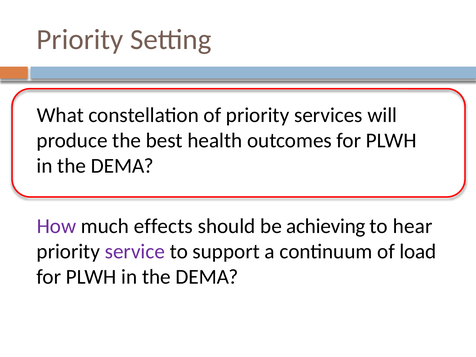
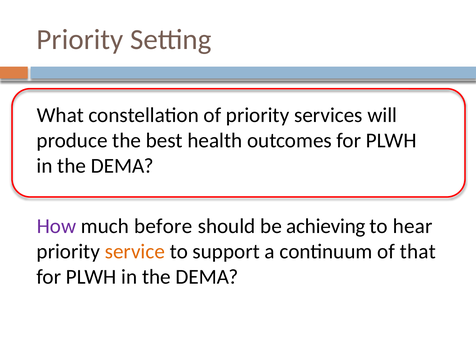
effects: effects -> before
service colour: purple -> orange
load: load -> that
